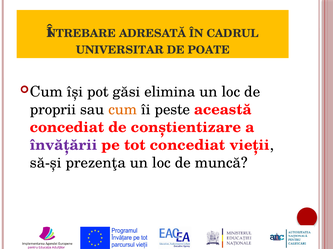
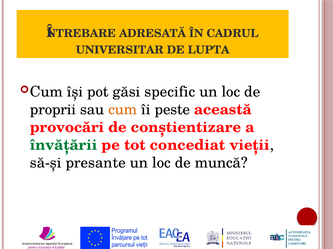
POATE: POATE -> LUPTA
elimina: elimina -> specific
concediat at (67, 128): concediat -> provocări
învăţării colour: purple -> green
prezenţa: prezenţa -> presante
